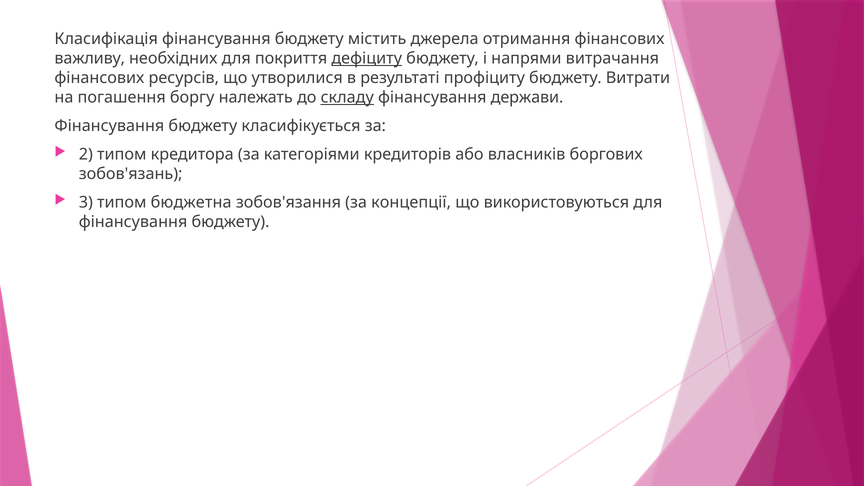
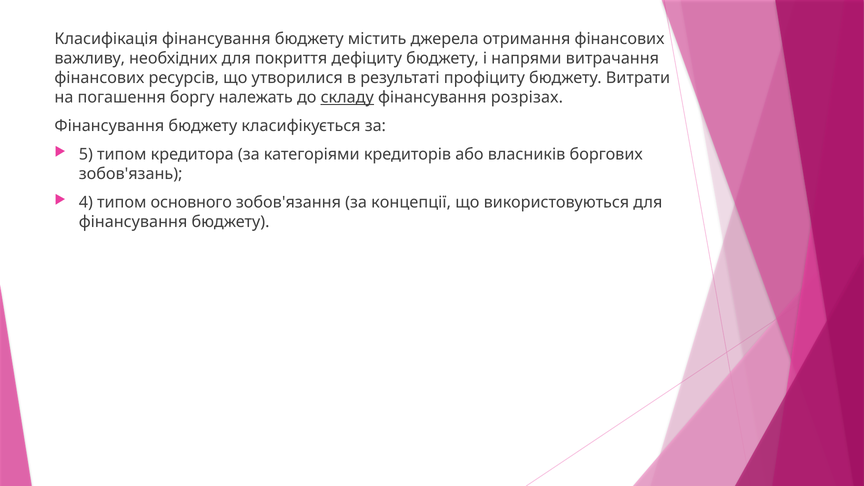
дефіциту underline: present -> none
держави: держави -> розрізах
2: 2 -> 5
3: 3 -> 4
бюджетна: бюджетна -> основного
